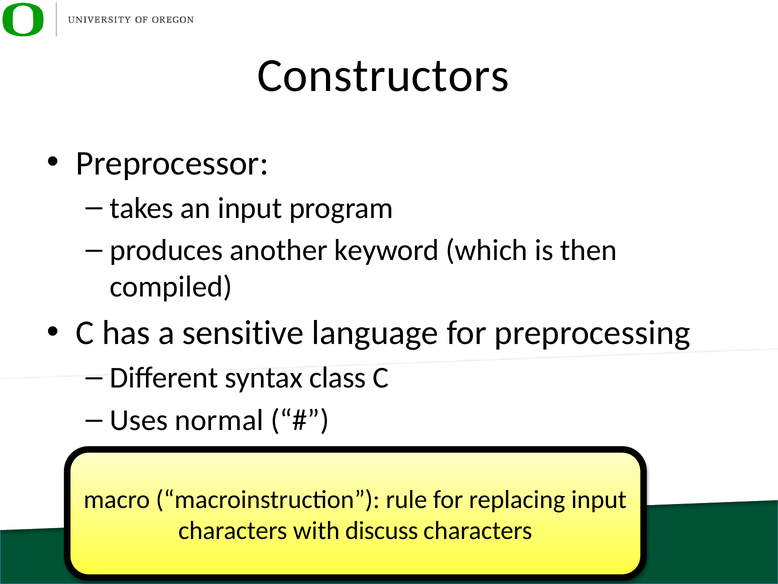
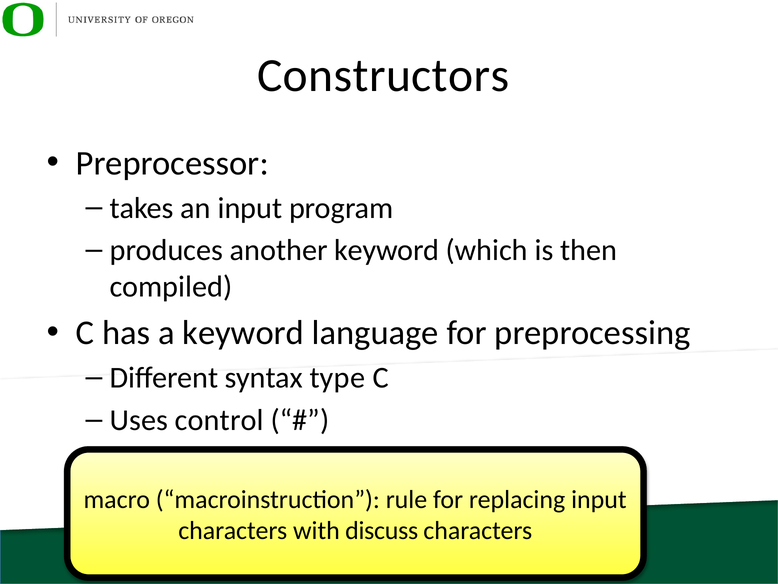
a sensitive: sensitive -> keyword
class: class -> type
normal: normal -> control
